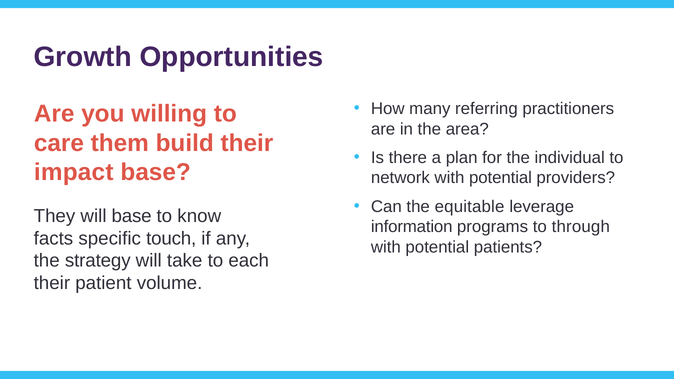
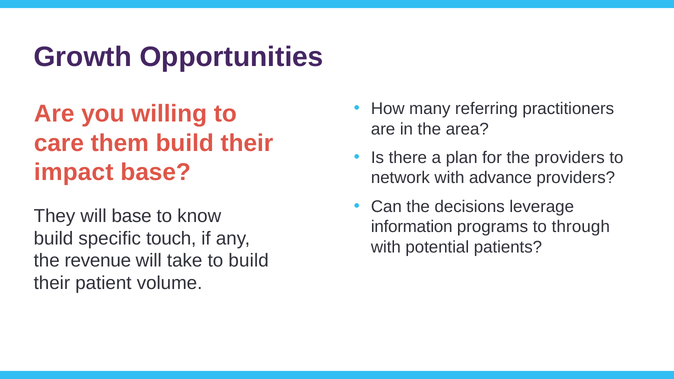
the individual: individual -> providers
network with potential: potential -> advance
equitable: equitable -> decisions
facts at (53, 238): facts -> build
strategy: strategy -> revenue
to each: each -> build
